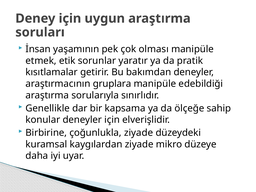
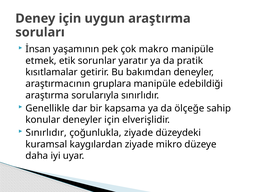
olması: olması -> makro
Birbirine at (46, 133): Birbirine -> Sınırlıdır
